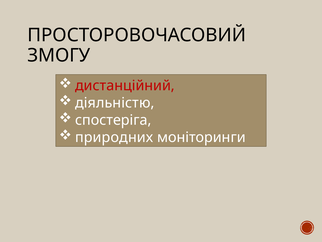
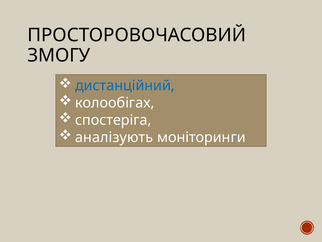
дистанційний colour: red -> blue
діяльністю: діяльністю -> колообігах
природних: природних -> аналізують
